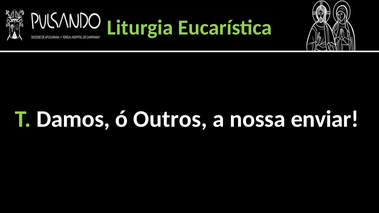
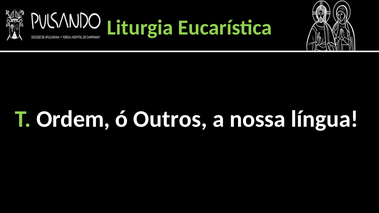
Damos: Damos -> Ordem
enviar: enviar -> língua
